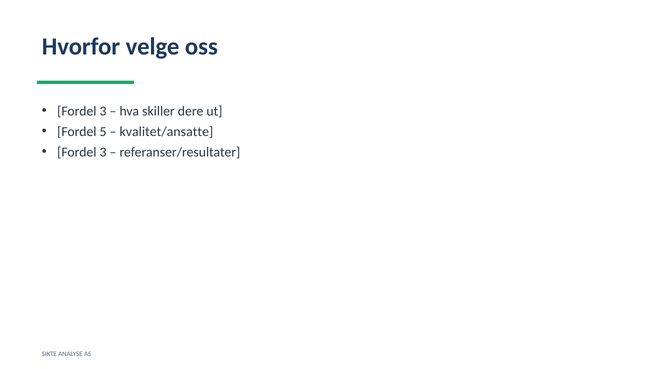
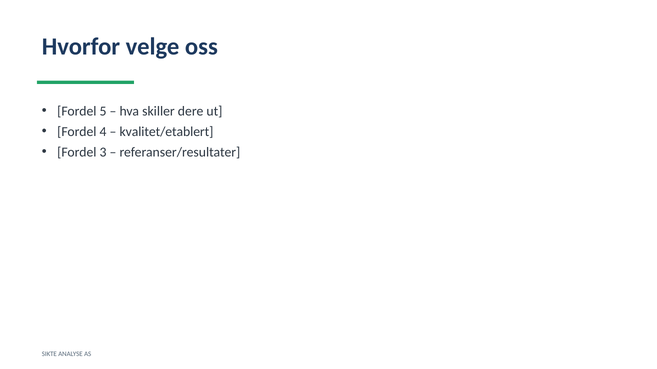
3 at (103, 111): 3 -> 5
5: 5 -> 4
kvalitet/ansatte: kvalitet/ansatte -> kvalitet/etablert
